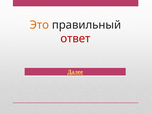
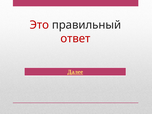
Это colour: orange -> red
